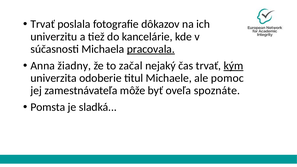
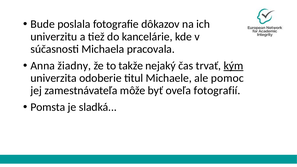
Trvať at (43, 24): Trvať -> Bude
pracovala underline: present -> none
začal: začal -> takže
spoznáte: spoznáte -> fotografií
